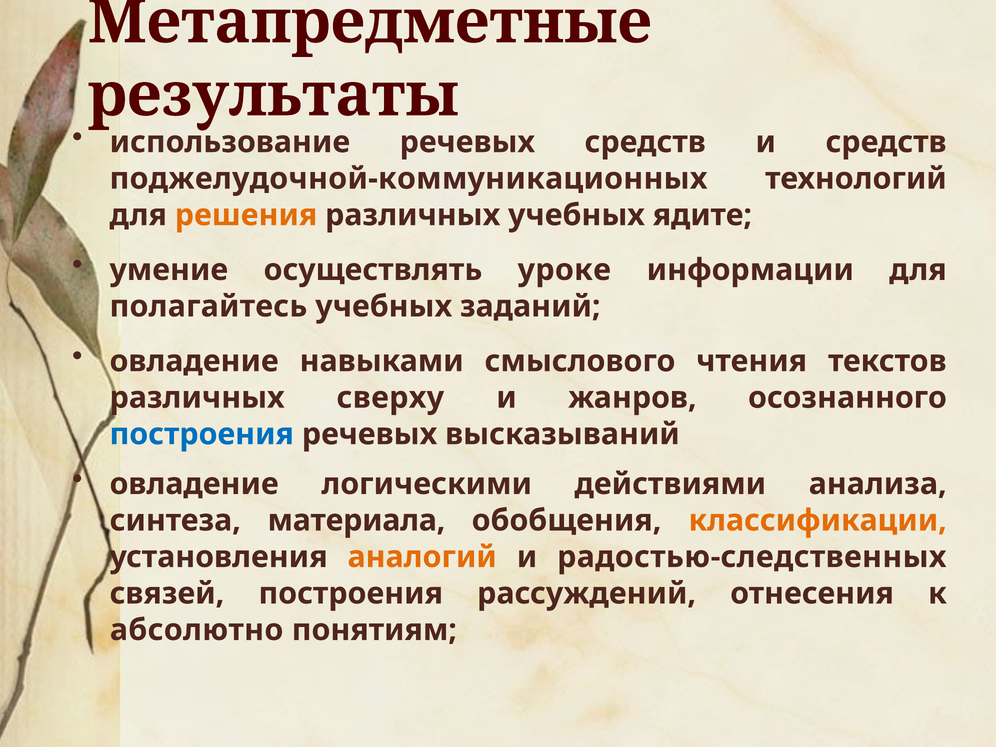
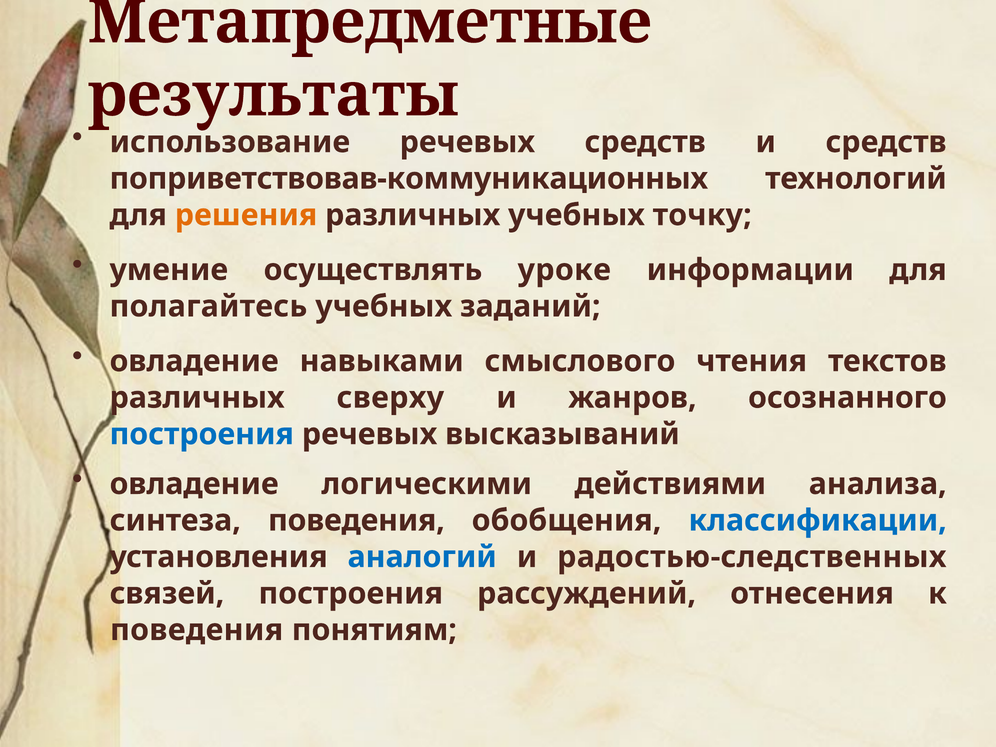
поджелудочной-коммуникационных: поджелудочной-коммуникационных -> поприветствовав-коммуникационных
ядите: ядите -> точку
синтеза материала: материала -> поведения
классификации colour: orange -> blue
аналогий colour: orange -> blue
абсолютно at (197, 630): абсолютно -> поведения
